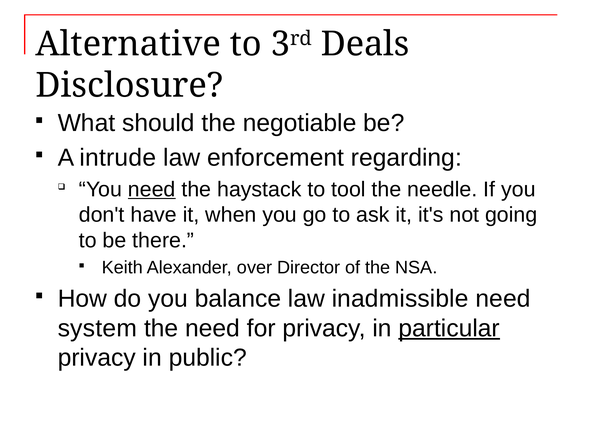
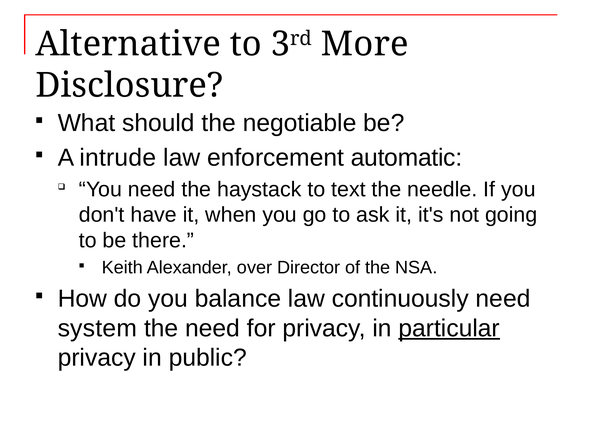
Deals: Deals -> More
regarding: regarding -> automatic
need at (152, 189) underline: present -> none
tool: tool -> text
inadmissible: inadmissible -> continuously
